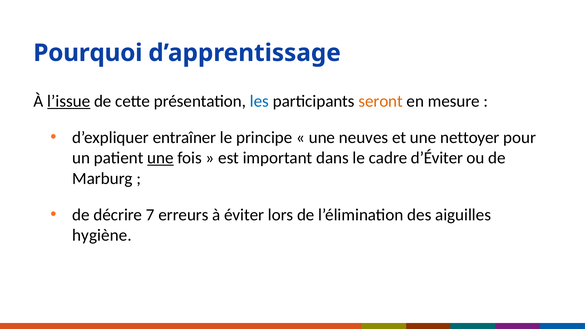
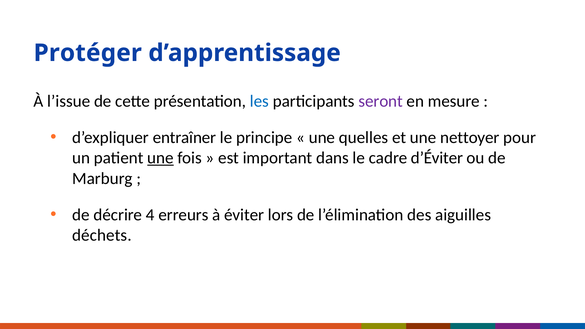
Pourquoi: Pourquoi -> Protéger
l’issue underline: present -> none
seront colour: orange -> purple
neuves: neuves -> quelles
7: 7 -> 4
hygiène: hygiène -> déchets
